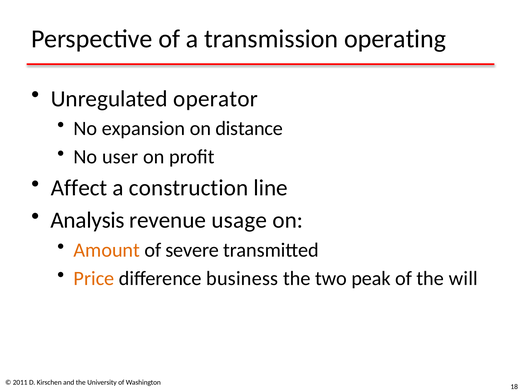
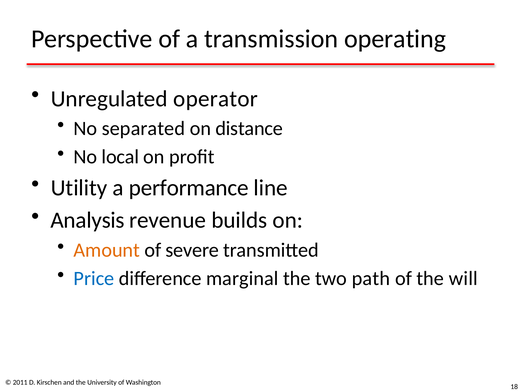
expansion: expansion -> separated
user: user -> local
Affect: Affect -> Utility
construction: construction -> performance
usage: usage -> builds
Price colour: orange -> blue
business: business -> marginal
peak: peak -> path
